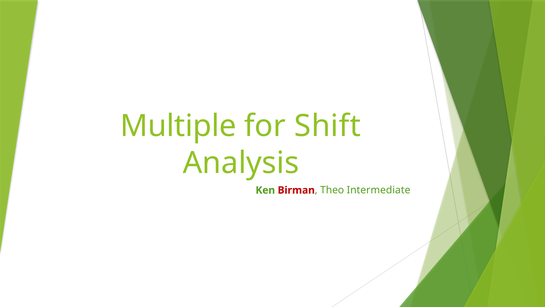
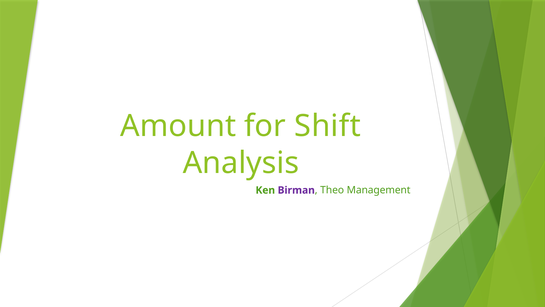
Multiple: Multiple -> Amount
Birman colour: red -> purple
Intermediate: Intermediate -> Management
